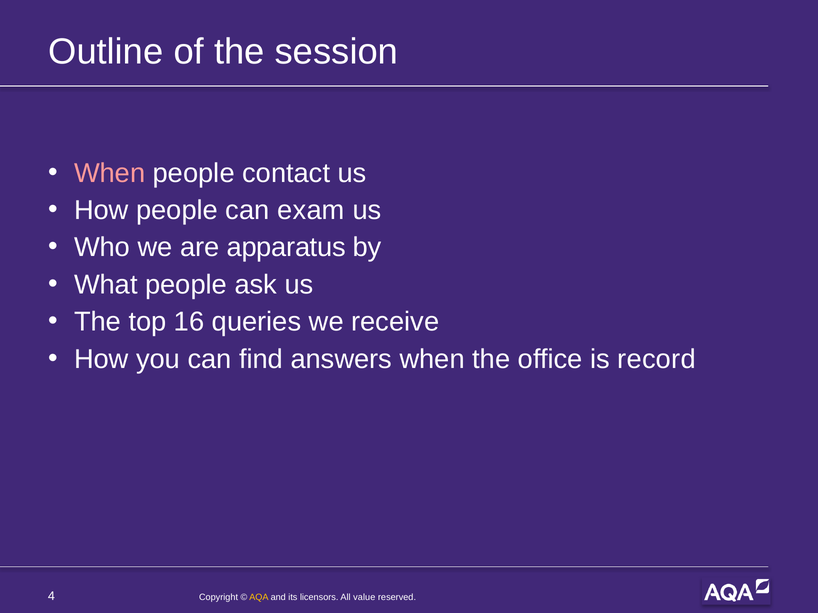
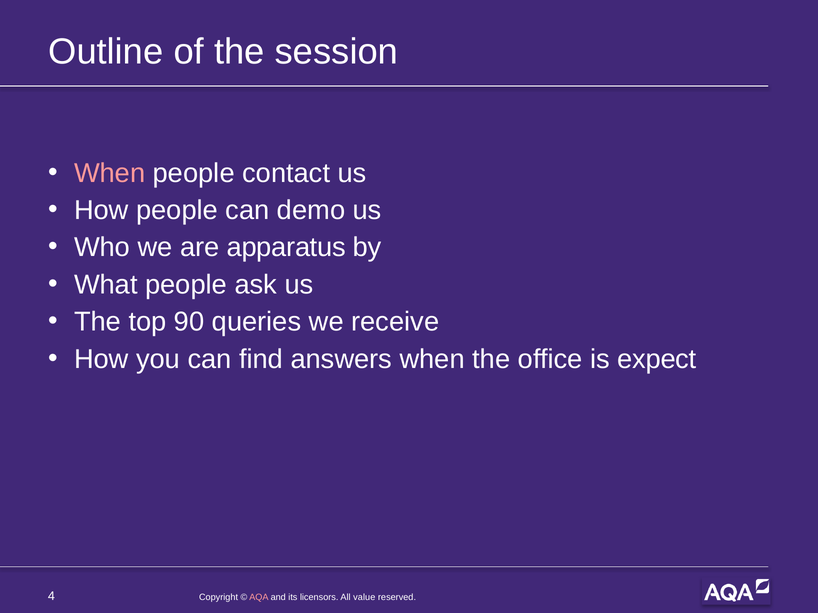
exam: exam -> demo
16: 16 -> 90
record: record -> expect
AQA colour: yellow -> pink
